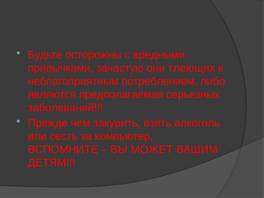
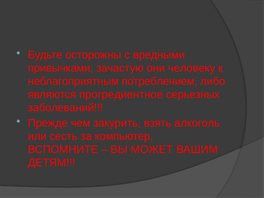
тлеющих: тлеющих -> человеку
предполагаемая: предполагаемая -> прогредиентное
